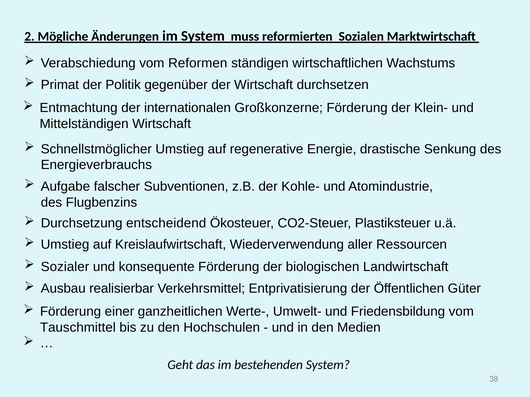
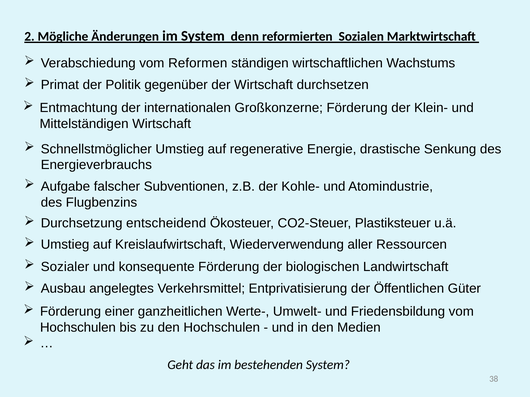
muss: muss -> denn
realisierbar: realisierbar -> angelegtes
Tauschmittel at (78, 328): Tauschmittel -> Hochschulen
